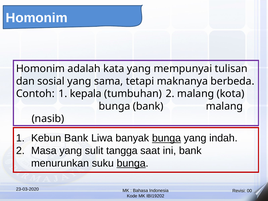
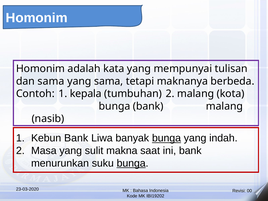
dan sosial: sosial -> sama
tangga: tangga -> makna
